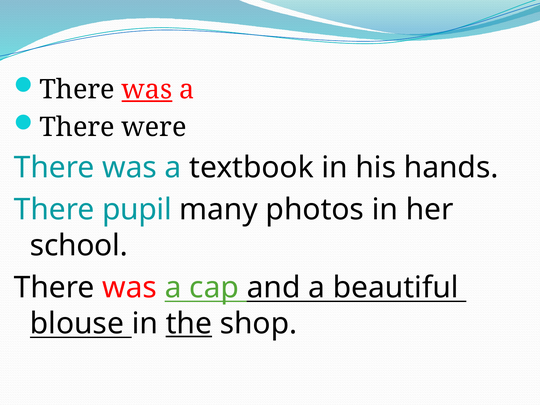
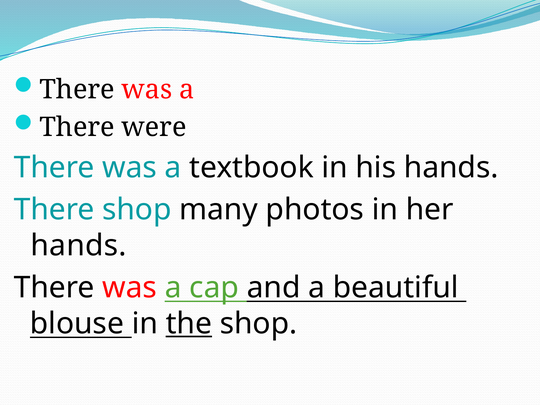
was at (147, 89) underline: present -> none
There pupil: pupil -> shop
school at (79, 246): school -> hands
